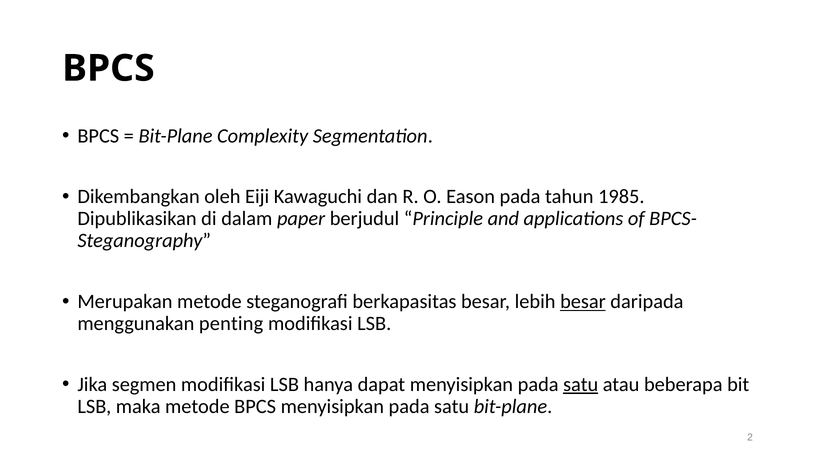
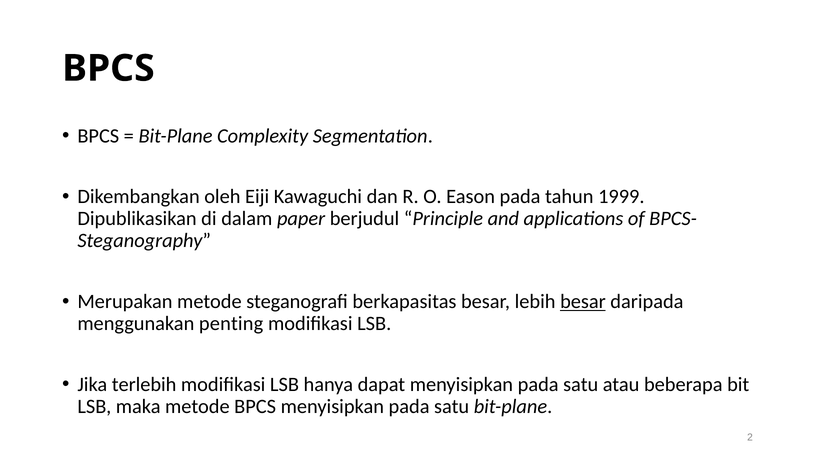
1985: 1985 -> 1999
segmen: segmen -> terlebih
satu at (581, 385) underline: present -> none
